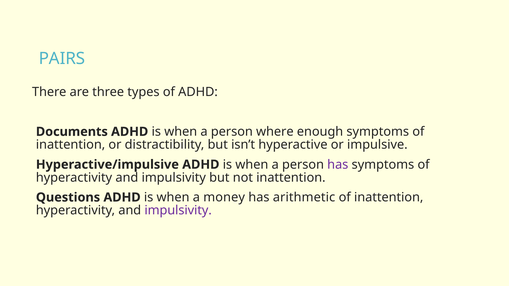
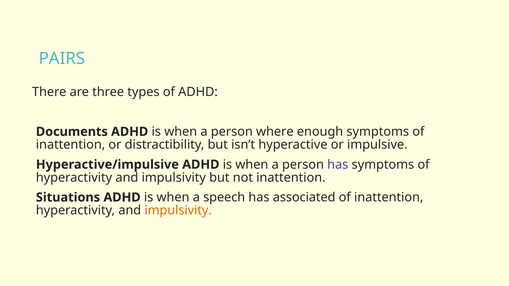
Questions: Questions -> Situations
money: money -> speech
arithmetic: arithmetic -> associated
impulsivity at (178, 211) colour: purple -> orange
